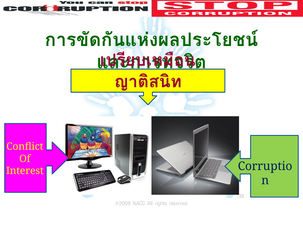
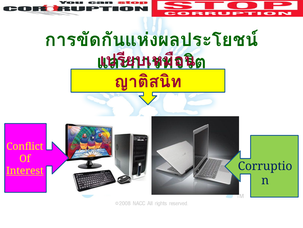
Interest underline: none -> present
